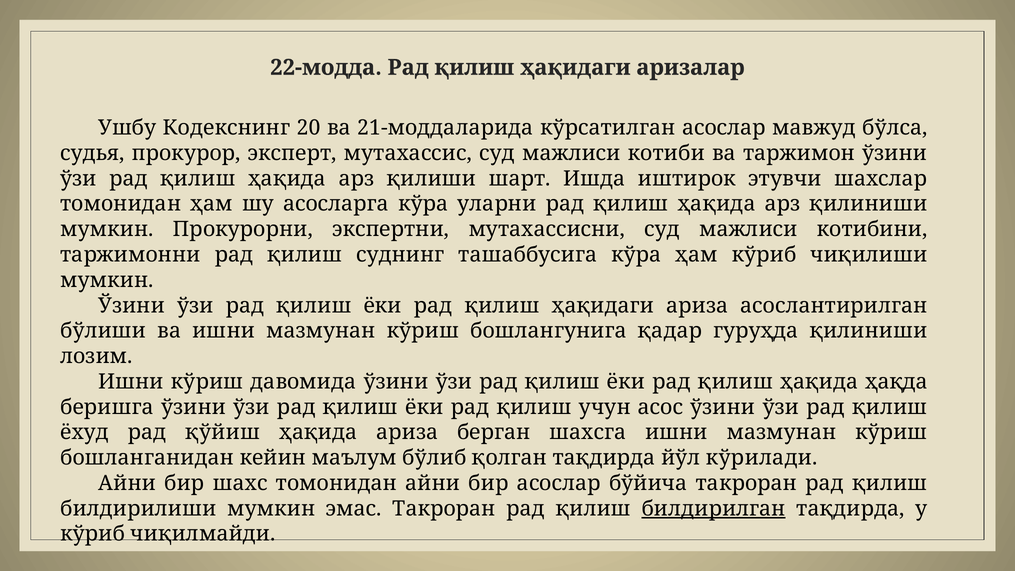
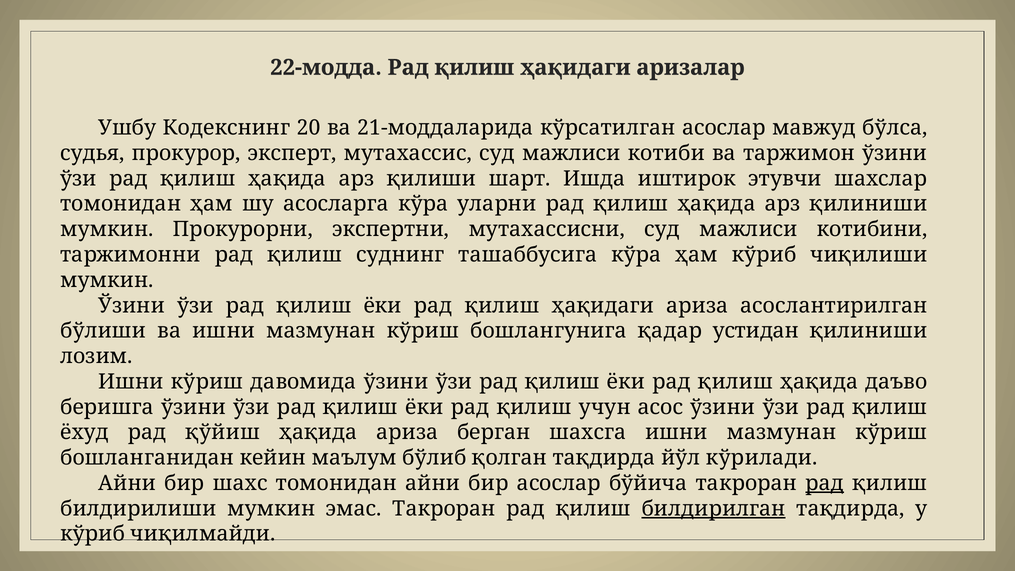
гуруҳда: гуруҳда -> устидан
ҳақда: ҳақда -> даъво
рад at (825, 483) underline: none -> present
